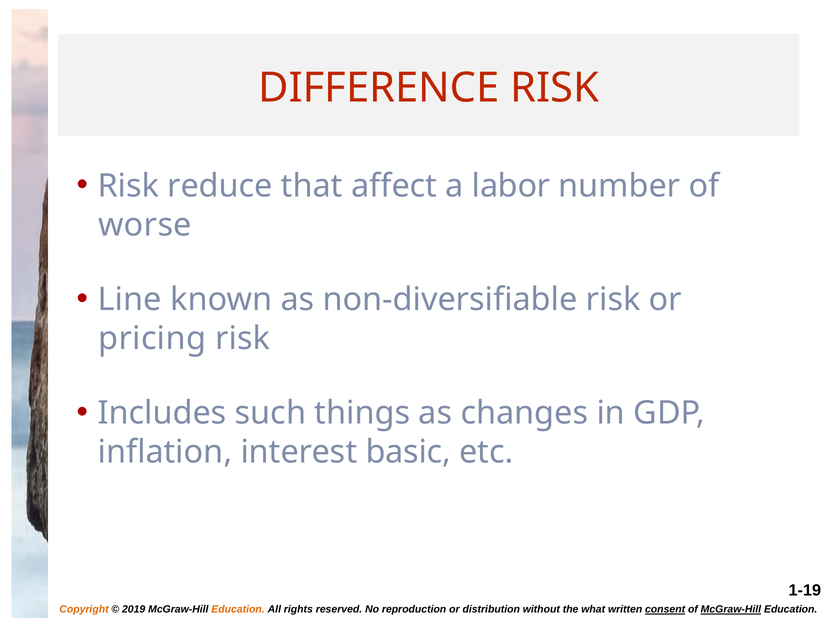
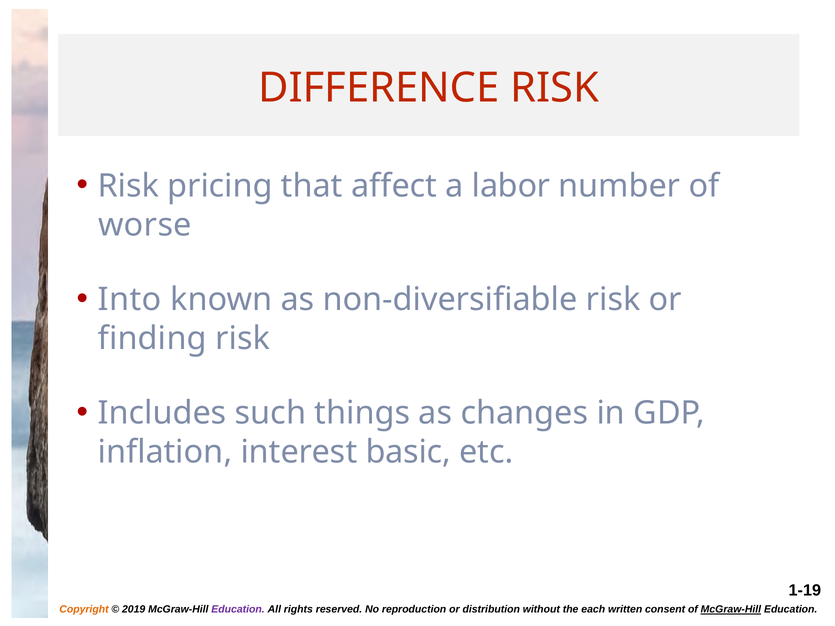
reduce: reduce -> pricing
Line: Line -> Into
pricing: pricing -> finding
Education at (238, 610) colour: orange -> purple
what: what -> each
consent underline: present -> none
